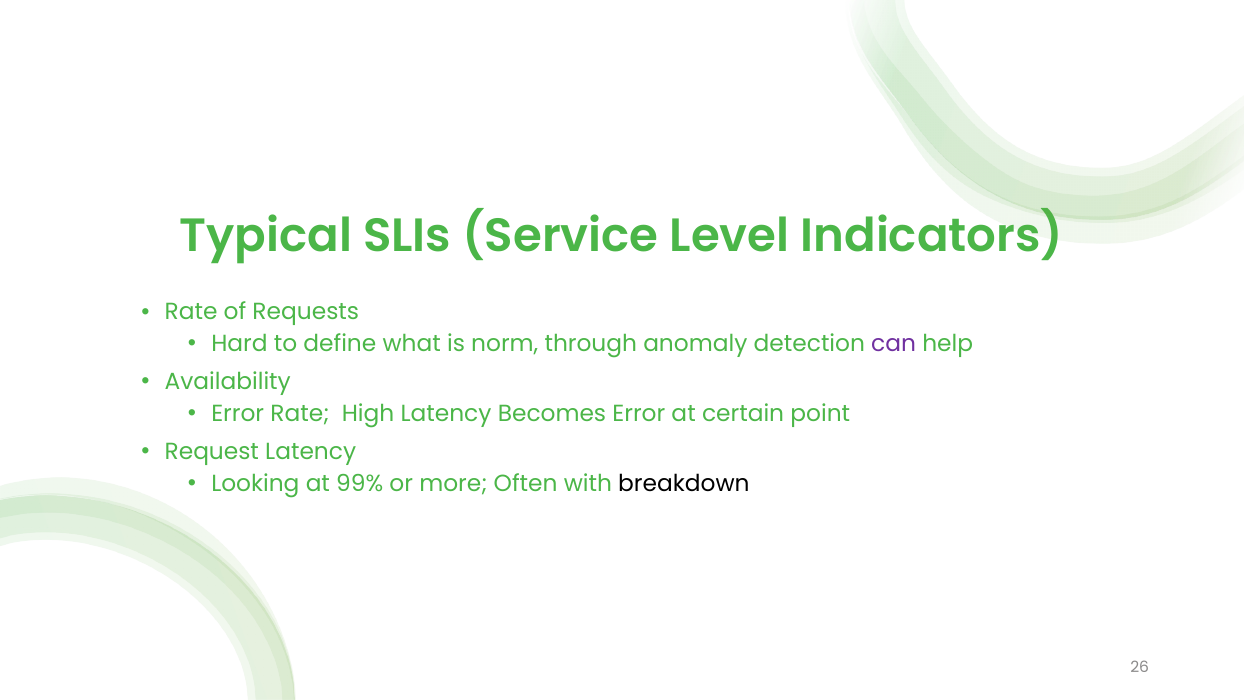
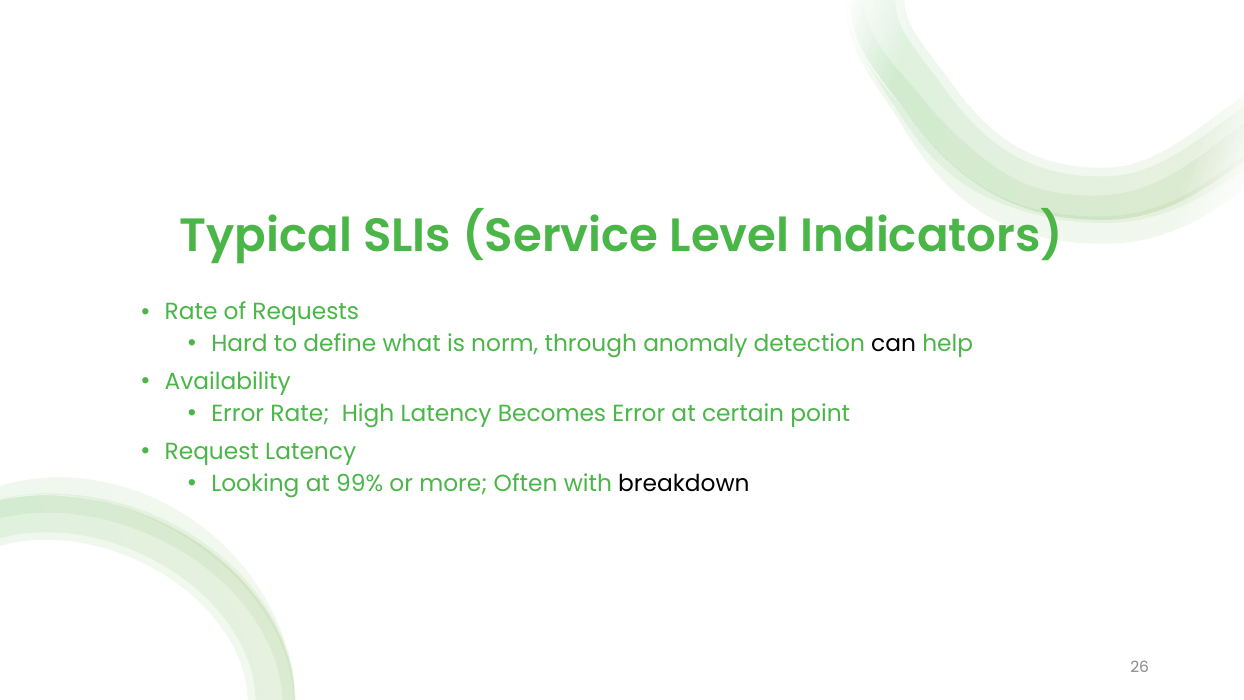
can colour: purple -> black
